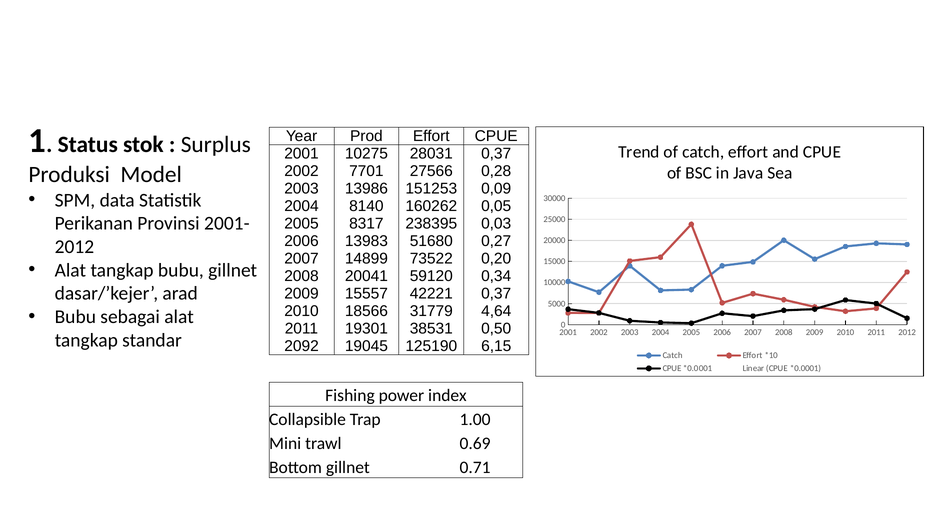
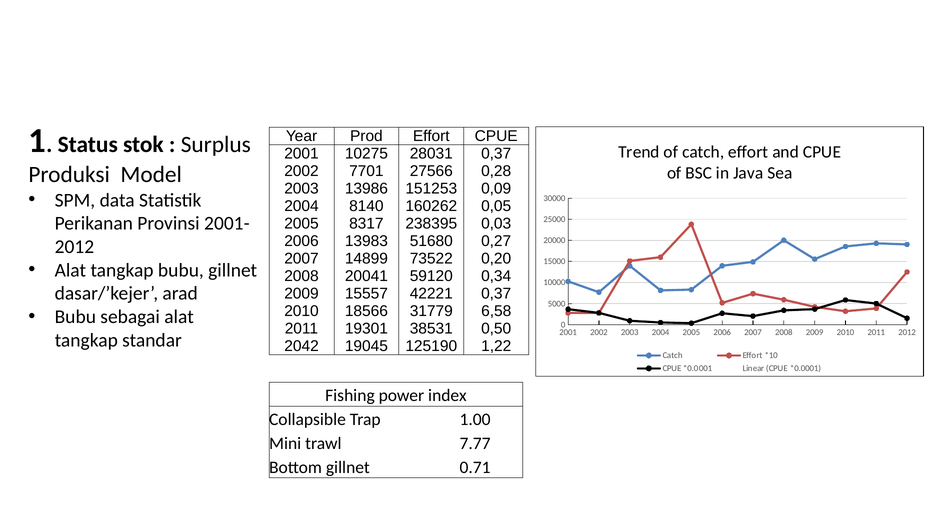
4,64: 4,64 -> 6,58
2092: 2092 -> 2042
6,15: 6,15 -> 1,22
0.69: 0.69 -> 7.77
